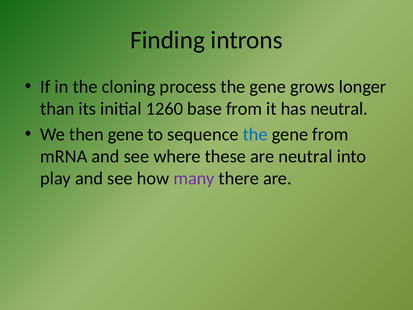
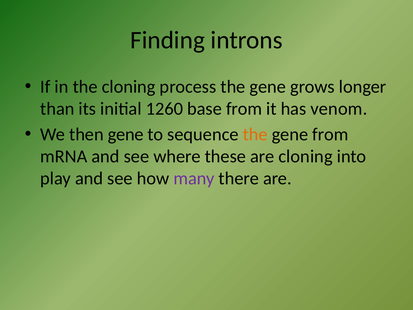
has neutral: neutral -> venom
the at (255, 134) colour: blue -> orange
are neutral: neutral -> cloning
